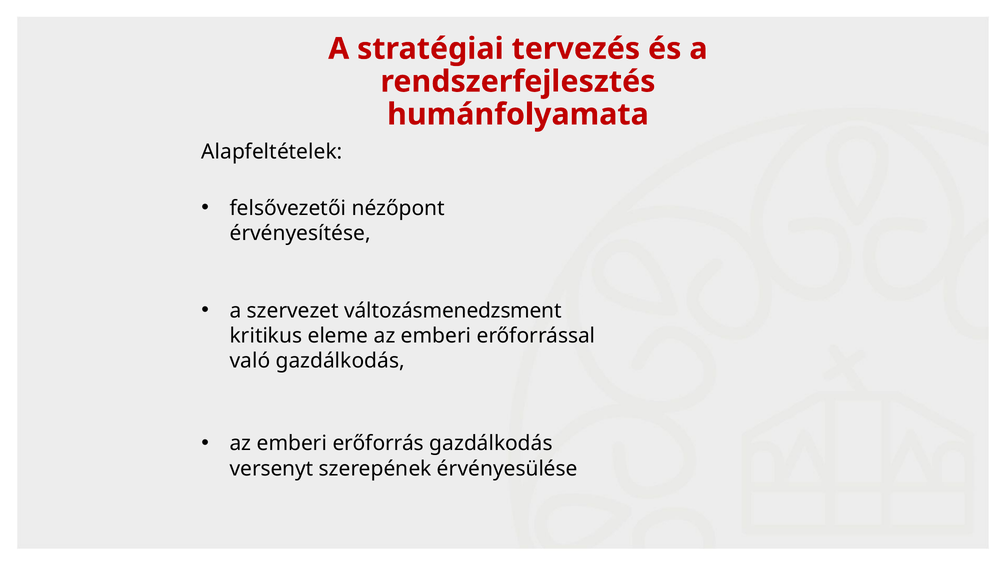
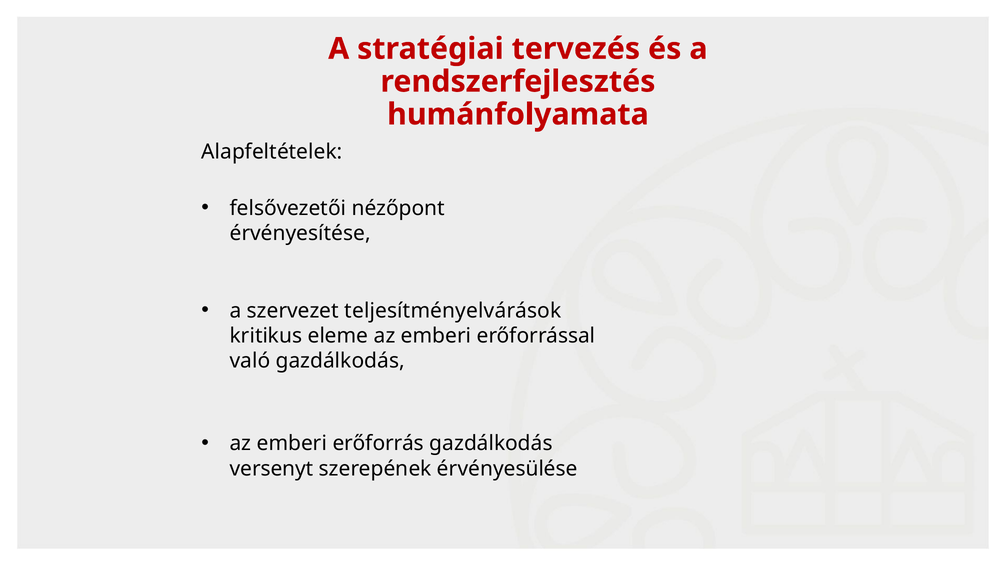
változásmenedzsment: változásmenedzsment -> teljesítményelvárások
